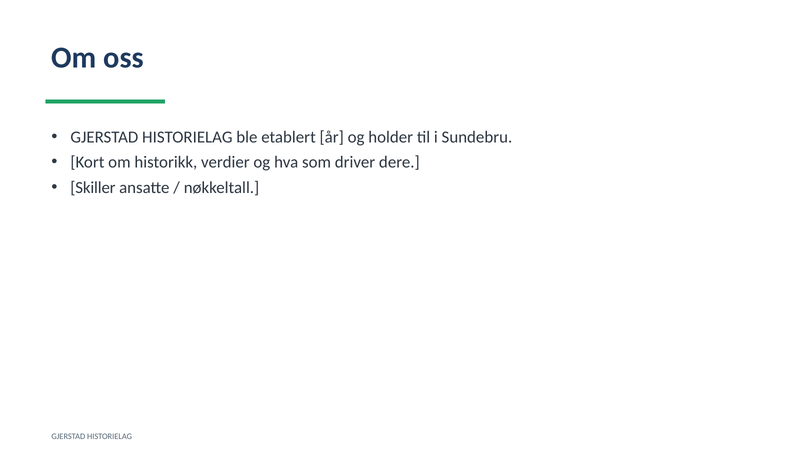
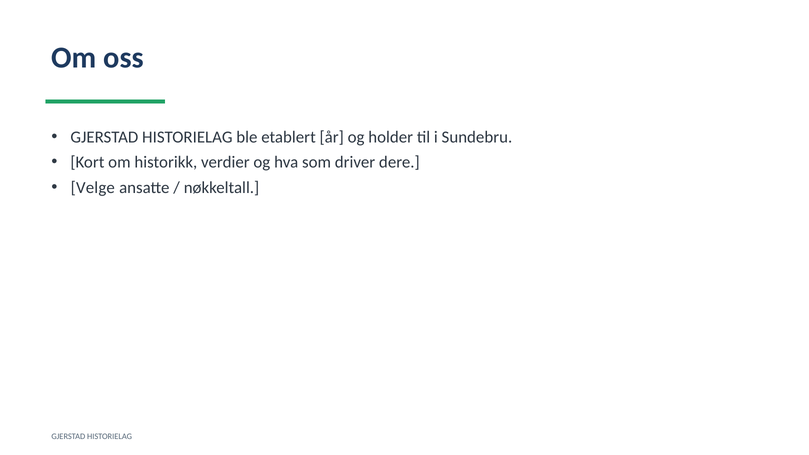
Skiller: Skiller -> Velge
